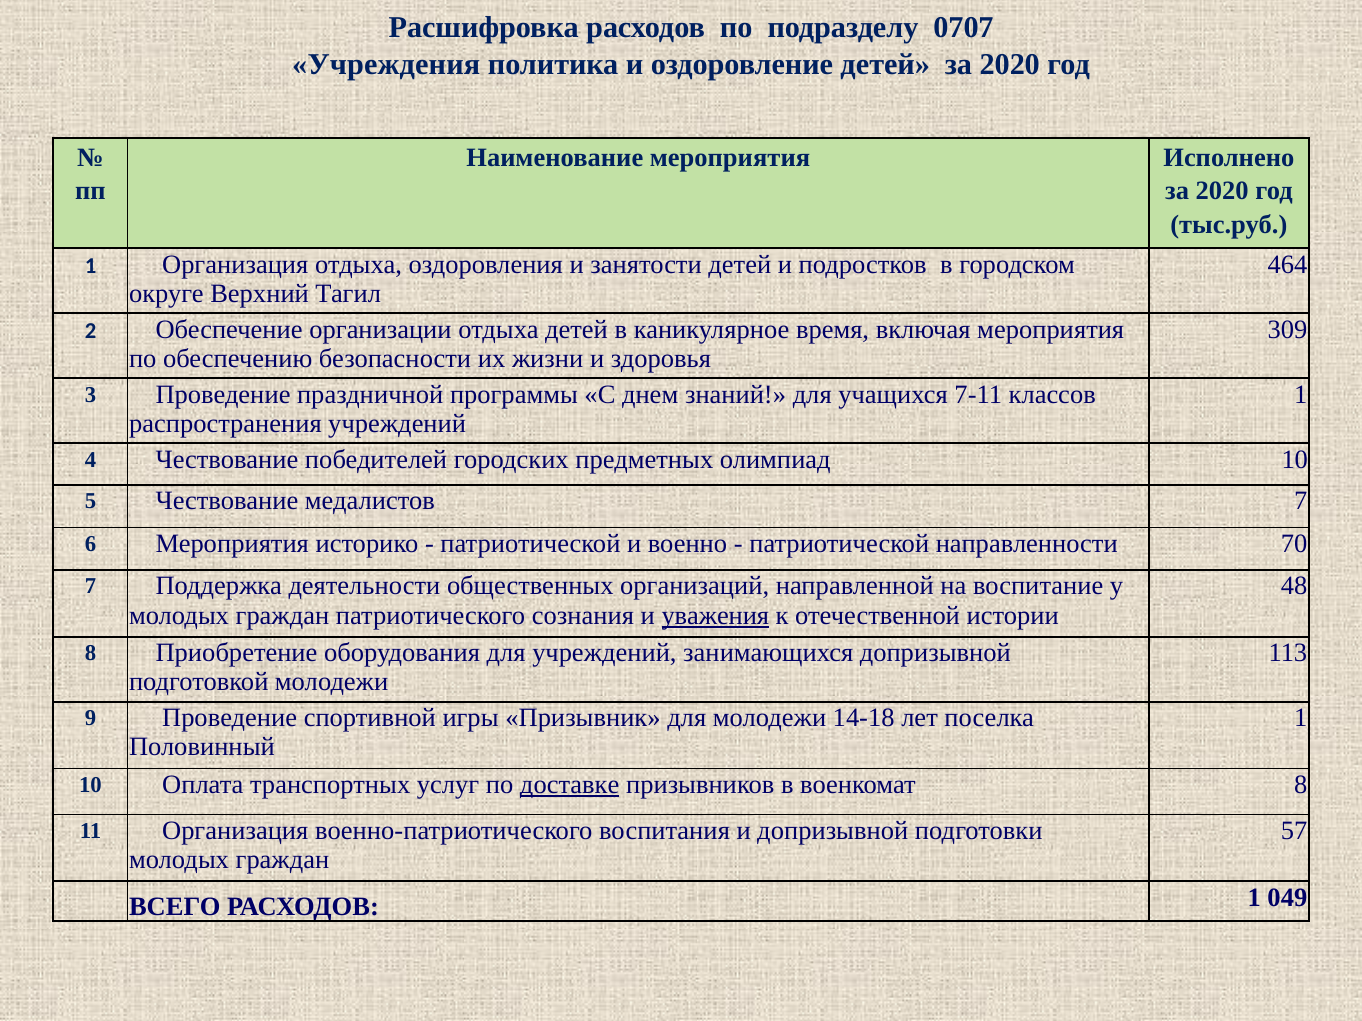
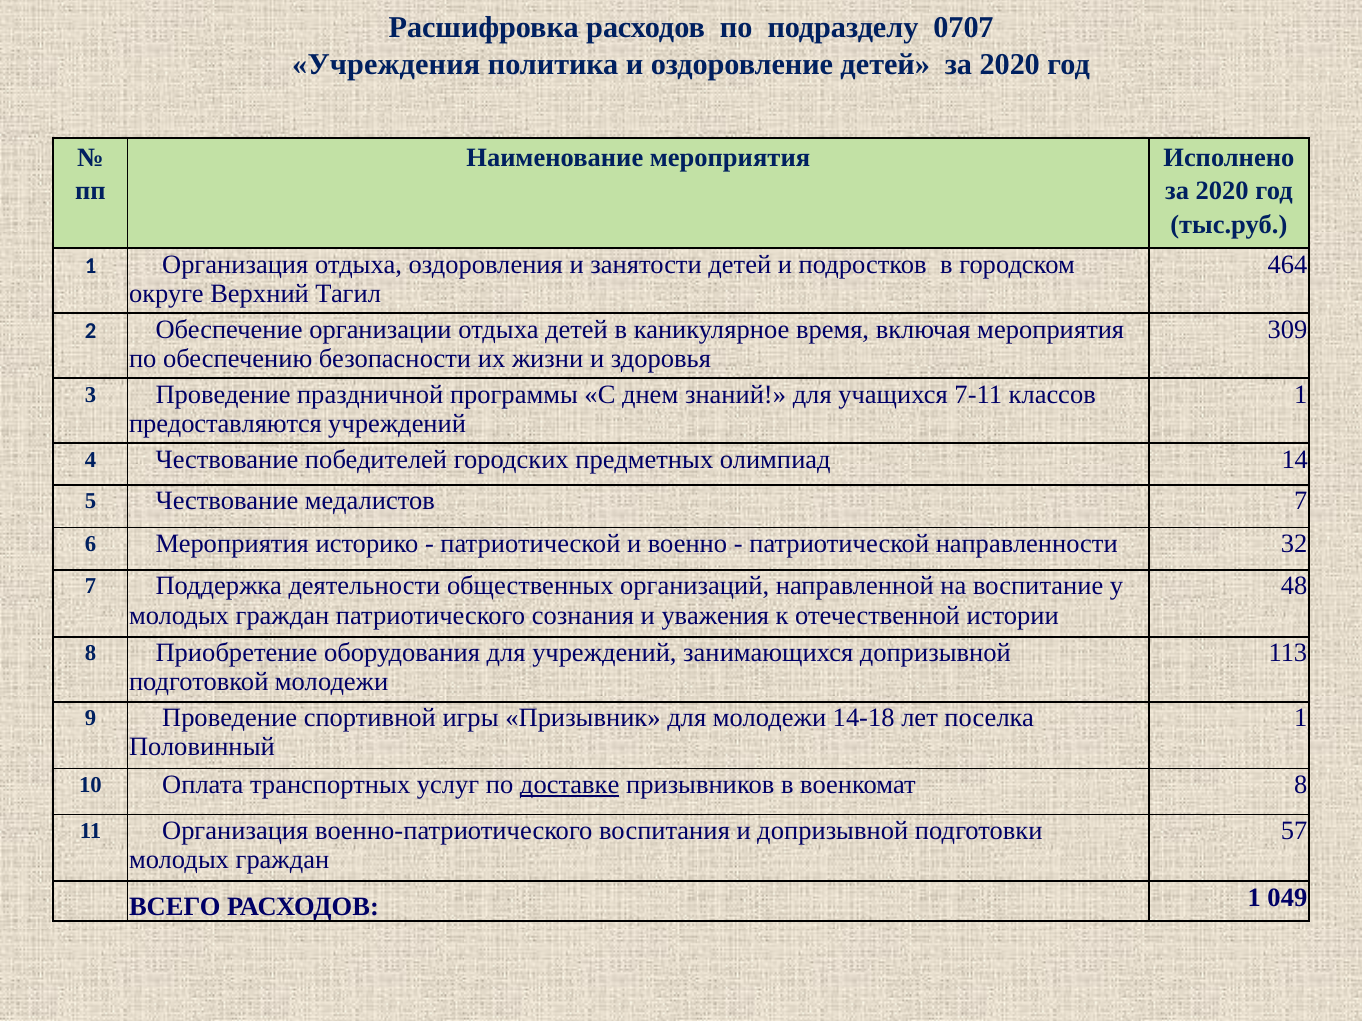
распространения: распространения -> предоставляются
олимпиад 10: 10 -> 14
70: 70 -> 32
уважения underline: present -> none
